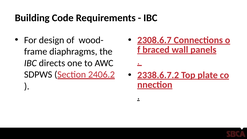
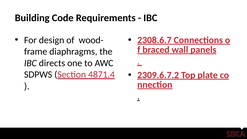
2338.6.7.2: 2338.6.7.2 -> 2309.6.7.2
2406.2: 2406.2 -> 4871.4
